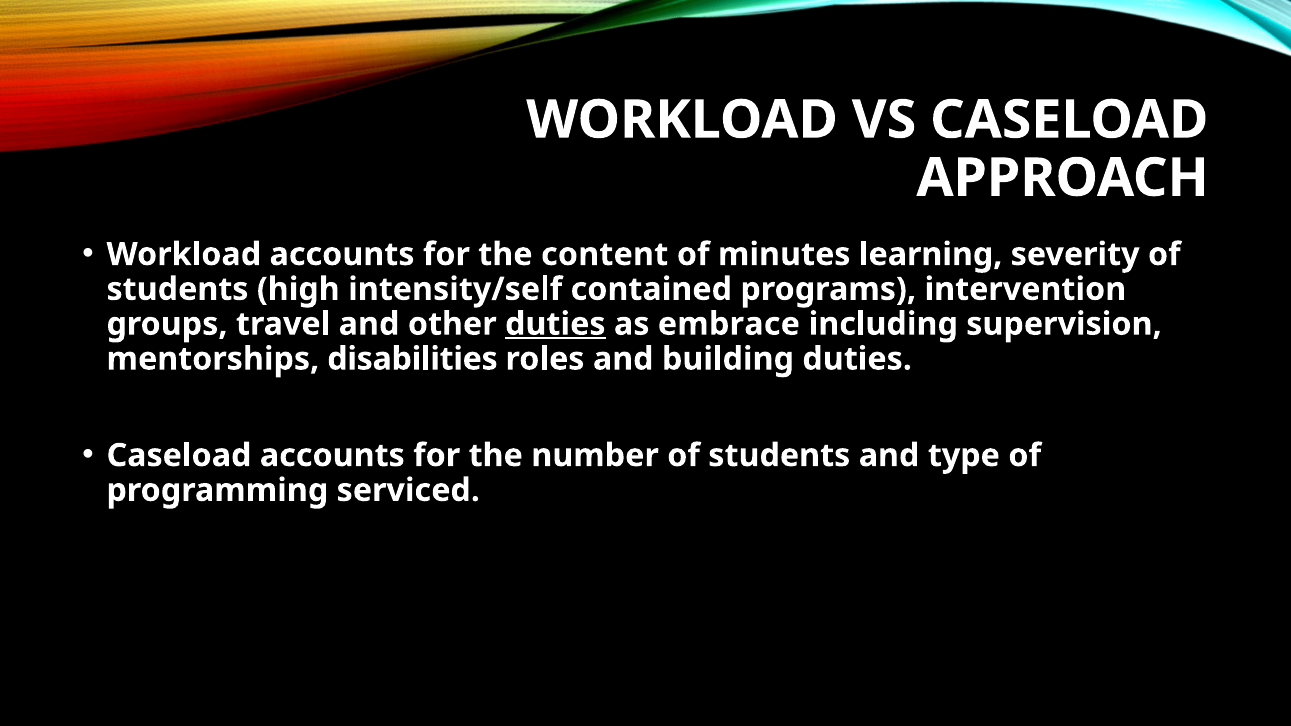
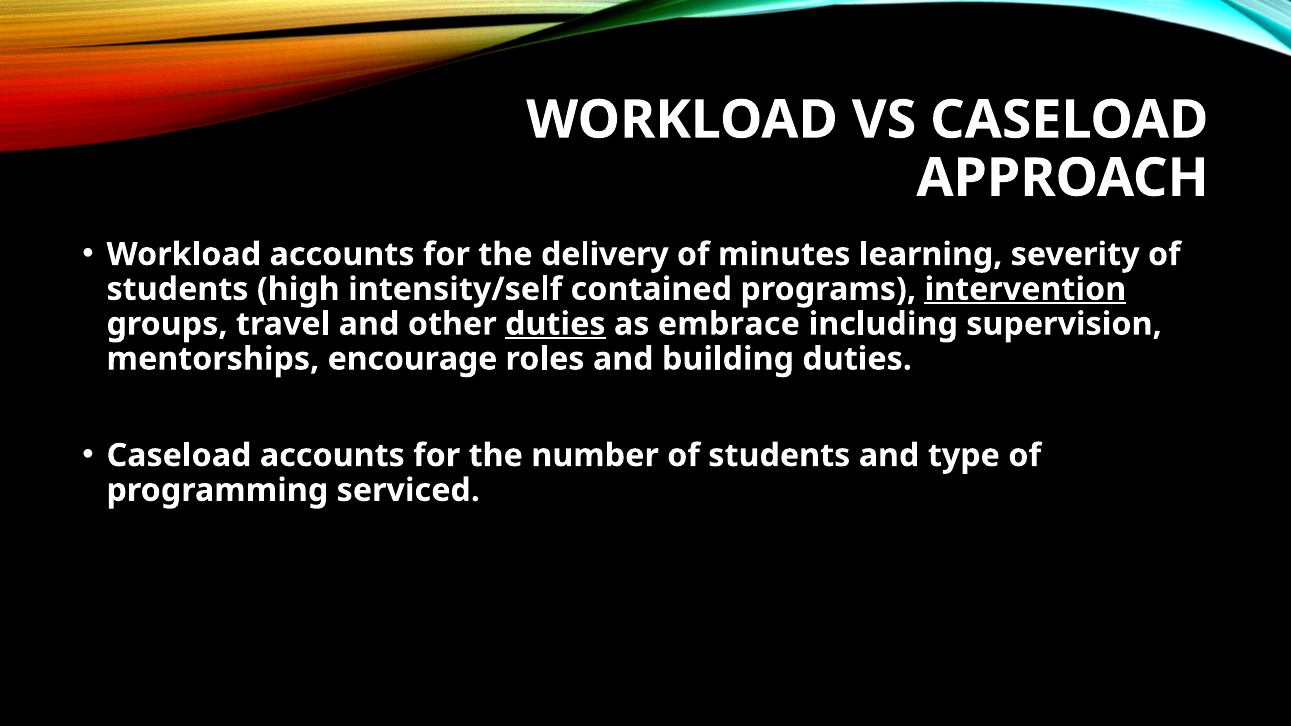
content: content -> delivery
intervention underline: none -> present
disabilities: disabilities -> encourage
